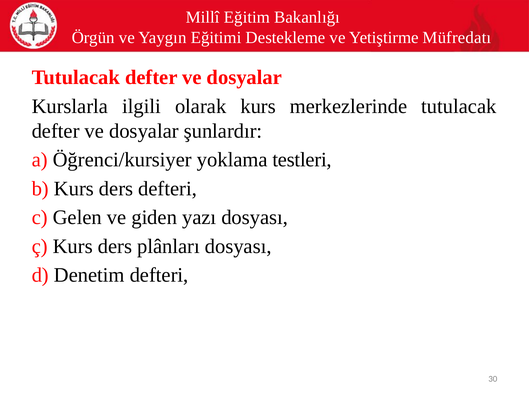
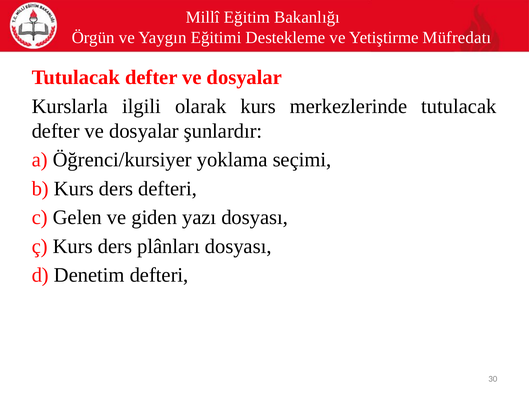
testleri: testleri -> seçimi
